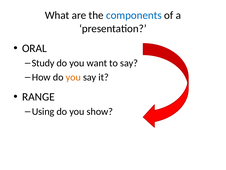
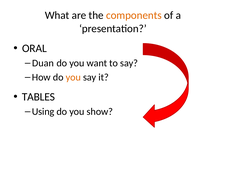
components colour: blue -> orange
Study: Study -> Duan
RANGE: RANGE -> TABLES
